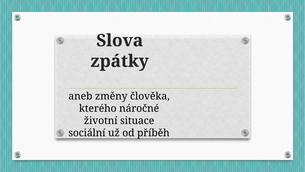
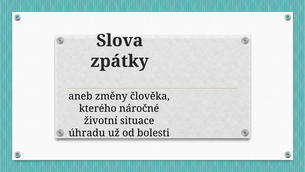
sociální: sociální -> úhradu
příběh: příběh -> bolesti
